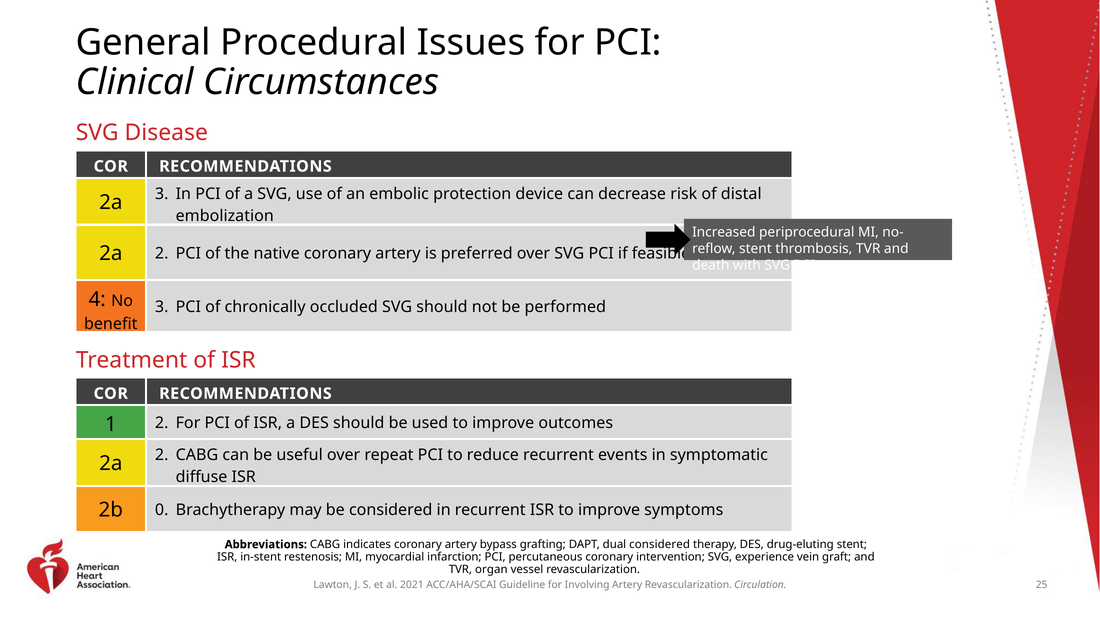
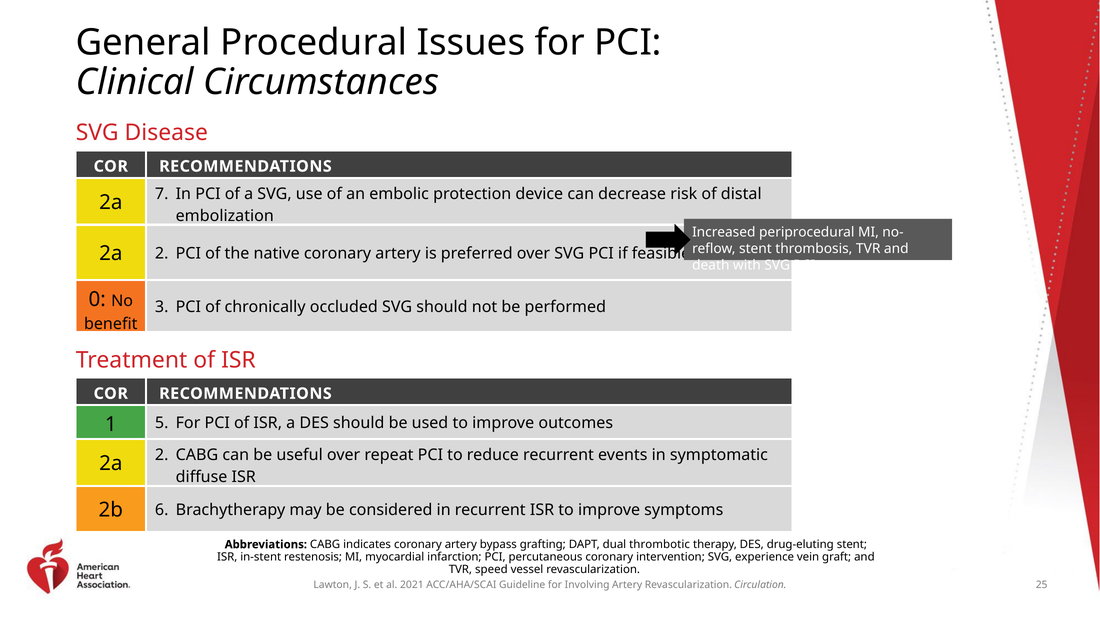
2a 3: 3 -> 7
4: 4 -> 0
1 2: 2 -> 5
0: 0 -> 6
dual considered: considered -> thrombotic
organ: organ -> speed
